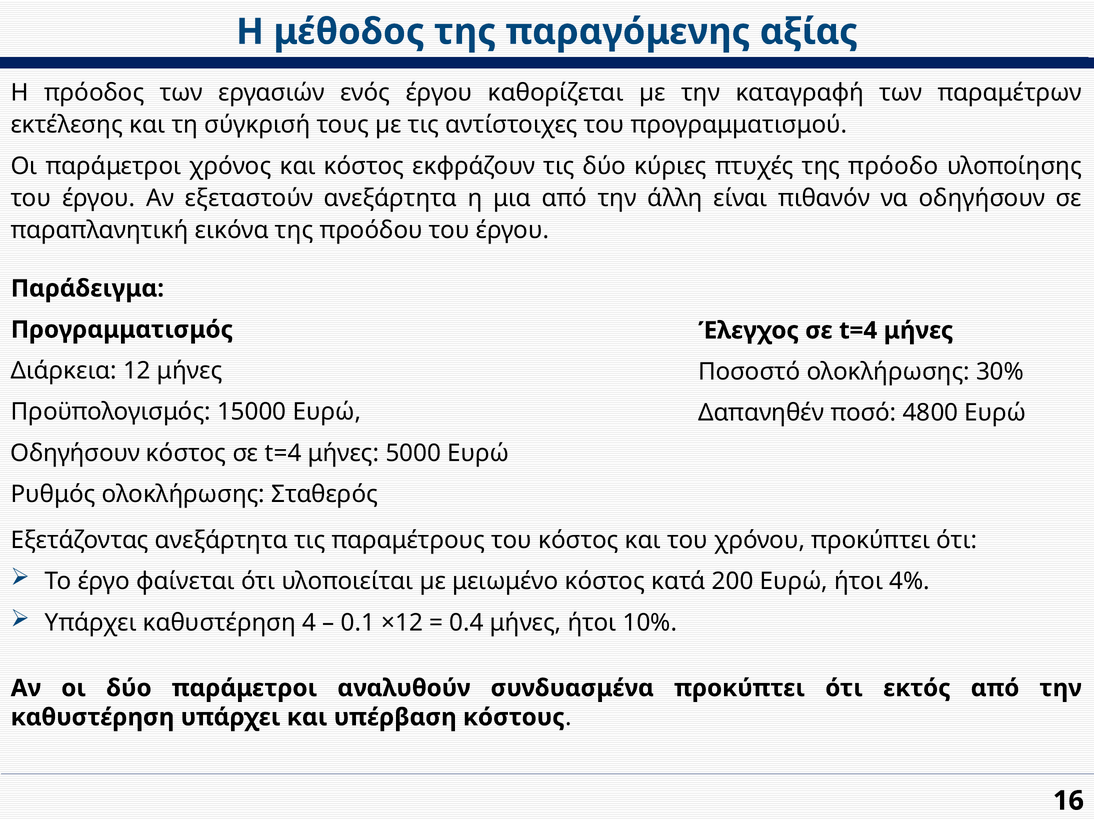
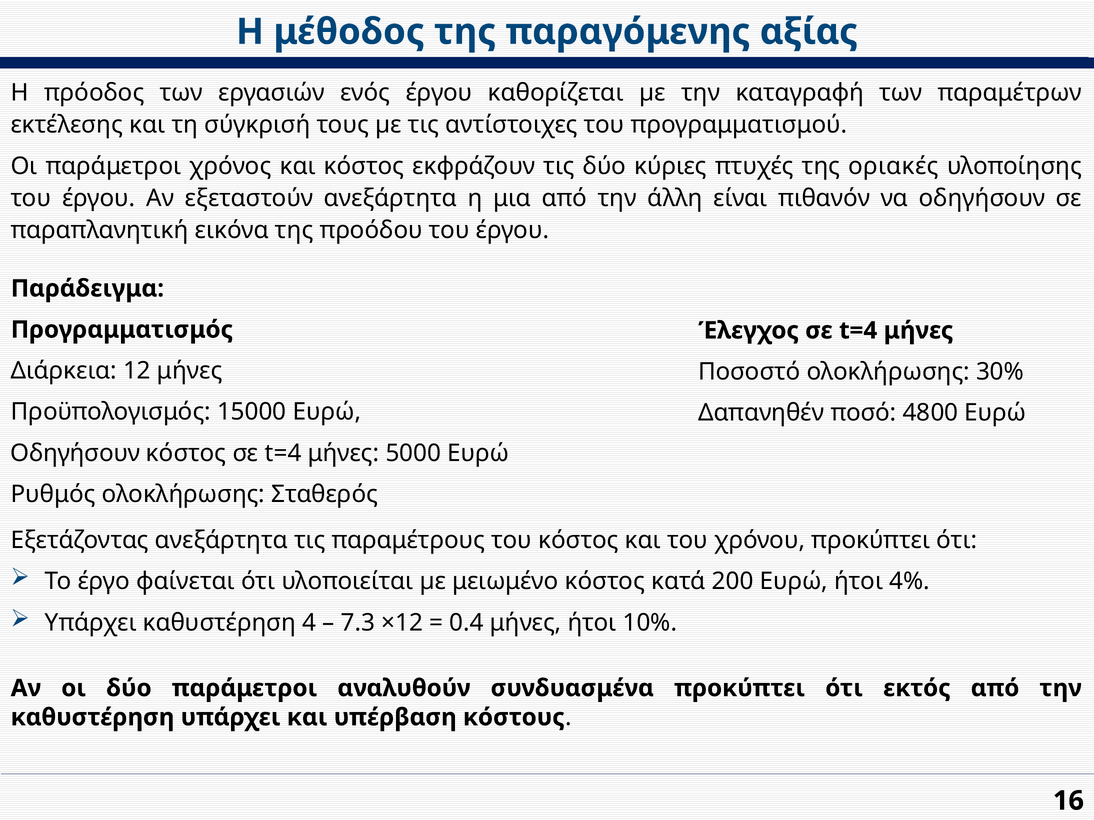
πρόοδο: πρόοδο -> οριακές
0.1: 0.1 -> 7.3
